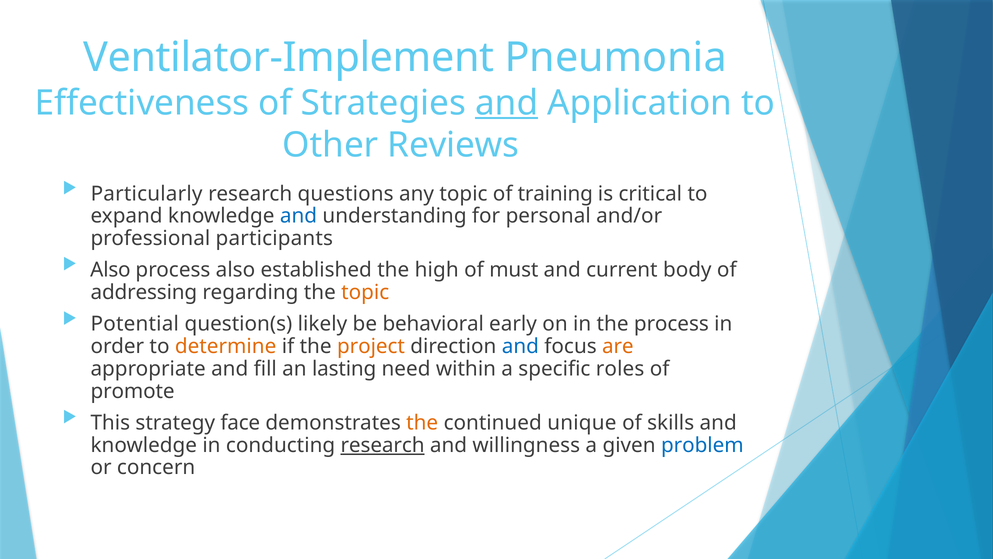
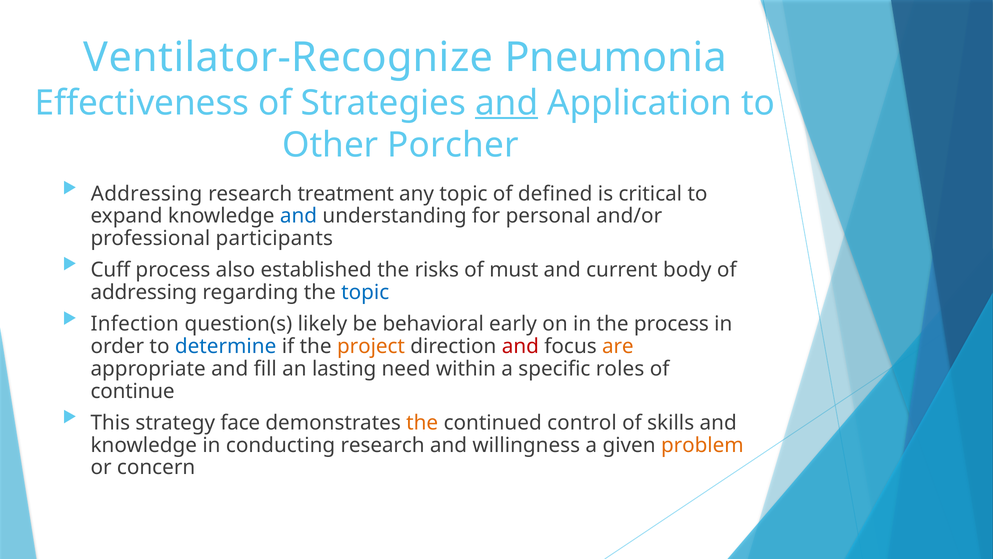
Ventilator-Implement: Ventilator-Implement -> Ventilator-Recognize
Reviews: Reviews -> Porcher
Particularly at (147, 194): Particularly -> Addressing
questions: questions -> treatment
training: training -> defined
Also at (110, 270): Also -> Cuff
high: high -> risks
topic at (365, 292) colour: orange -> blue
Potential: Potential -> Infection
determine colour: orange -> blue
and at (520, 346) colour: blue -> red
promote: promote -> continue
unique: unique -> control
research at (383, 445) underline: present -> none
problem colour: blue -> orange
